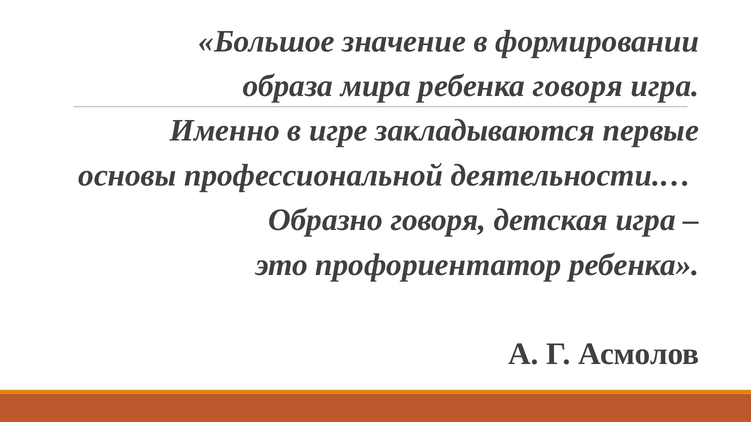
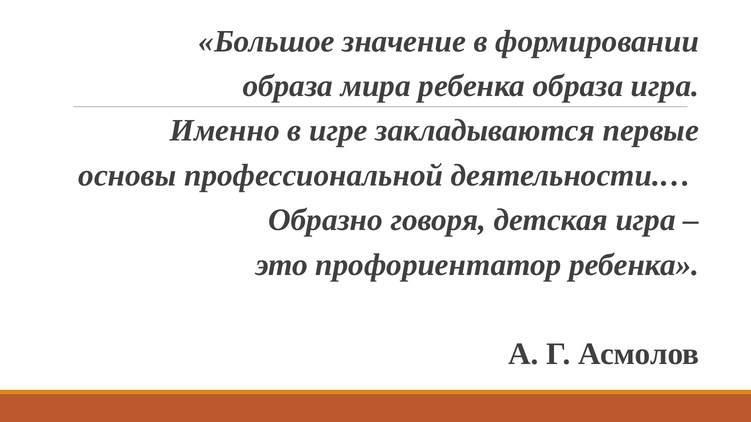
ребенка говоря: говоря -> образа
